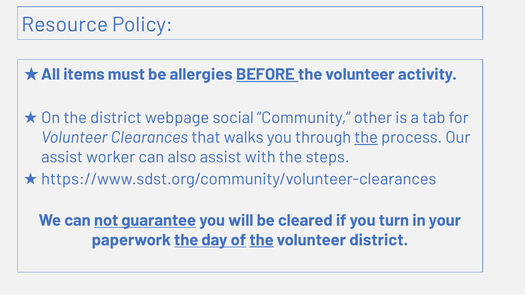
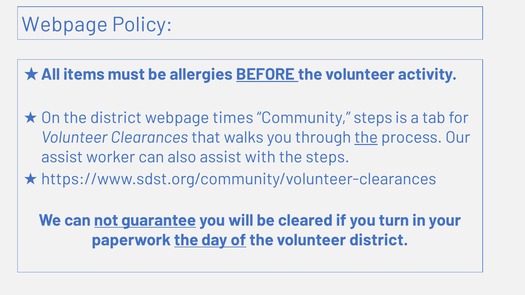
Resource at (65, 25): Resource -> Webpage
social: social -> times
Community other: other -> steps
the at (262, 240) underline: present -> none
